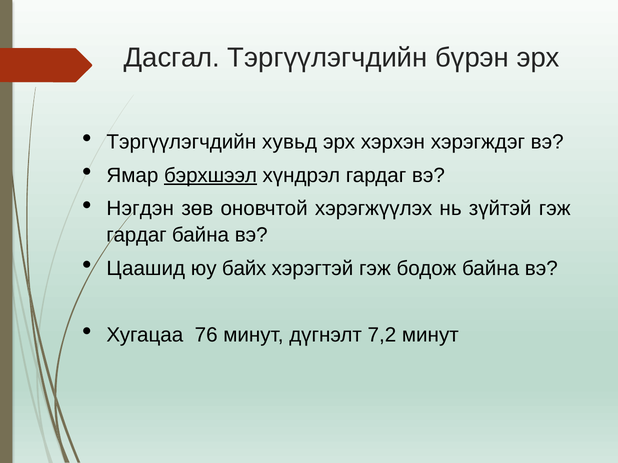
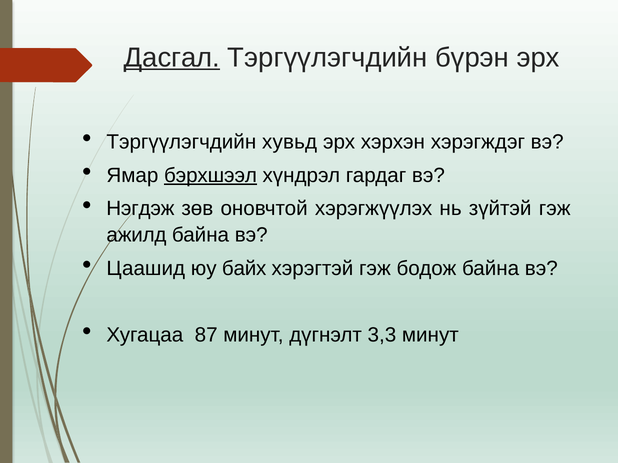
Дасгал underline: none -> present
Нэгдэн: Нэгдэн -> Нэгдэж
гардаг at (136, 235): гардаг -> ажилд
76: 76 -> 87
7,2: 7,2 -> 3,3
